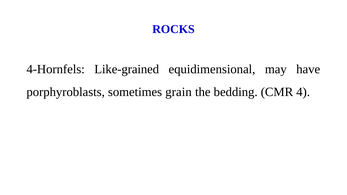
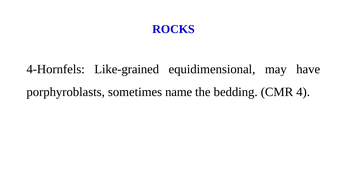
grain: grain -> name
